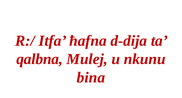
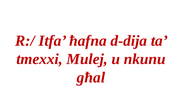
qalbna: qalbna -> tmexxi
bina: bina -> għal
